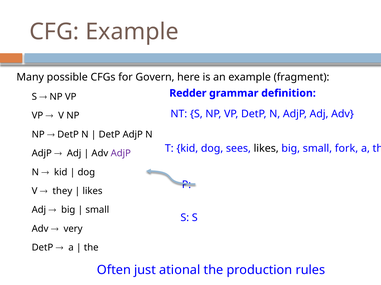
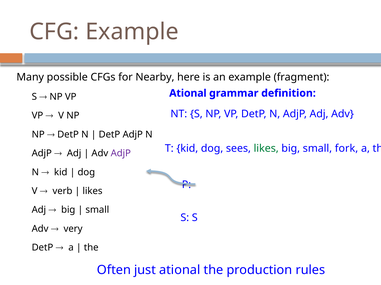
Govern: Govern -> Nearby
Redder at (188, 93): Redder -> Ational
likes at (266, 149) colour: black -> green
they: they -> verb
